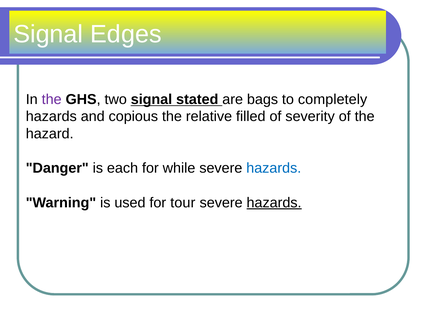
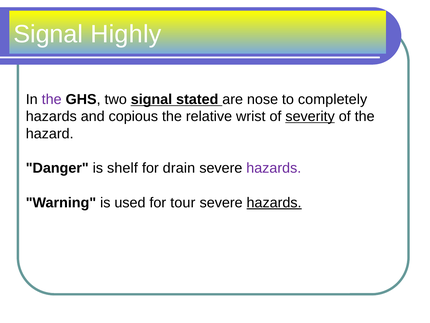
Edges: Edges -> Highly
bags: bags -> nose
filled: filled -> wrist
severity underline: none -> present
each: each -> shelf
while: while -> drain
hazards at (274, 168) colour: blue -> purple
